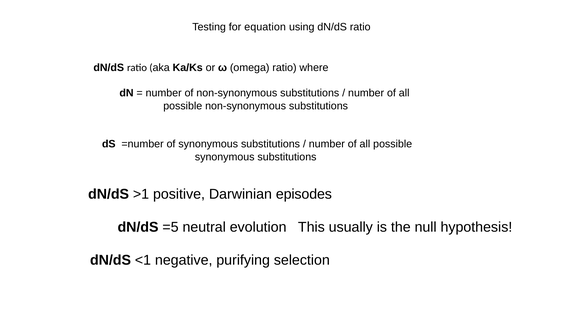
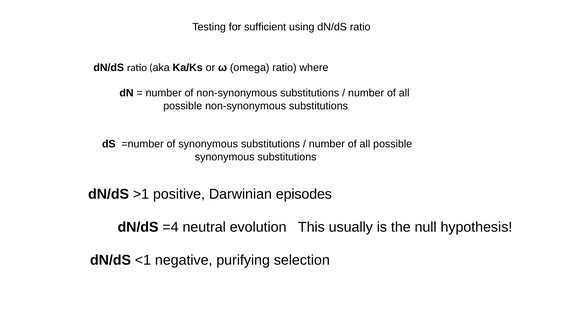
equation: equation -> sufficient
=5: =5 -> =4
